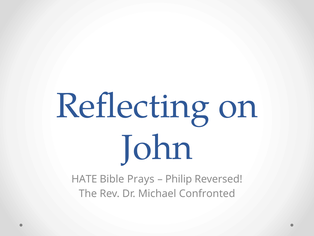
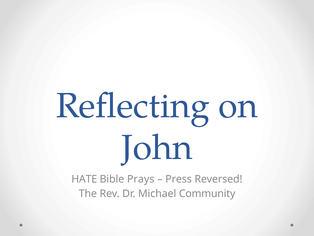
Philip: Philip -> Press
Confronted: Confronted -> Community
